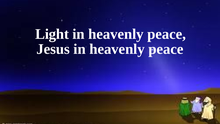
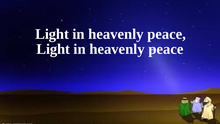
Jesus at (53, 49): Jesus -> Light
